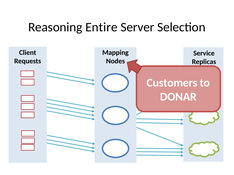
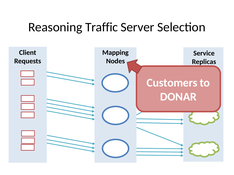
Entire: Entire -> Traffic
